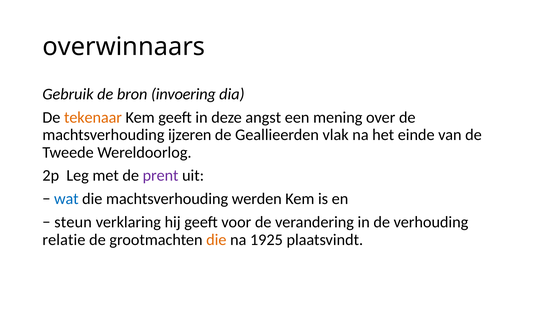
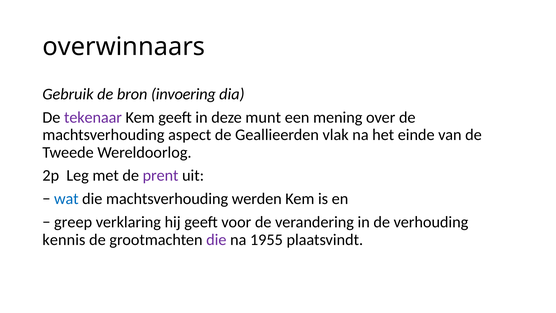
tekenaar colour: orange -> purple
angst: angst -> munt
ijzeren: ijzeren -> aspect
steun: steun -> greep
relatie: relatie -> kennis
die at (216, 240) colour: orange -> purple
1925: 1925 -> 1955
